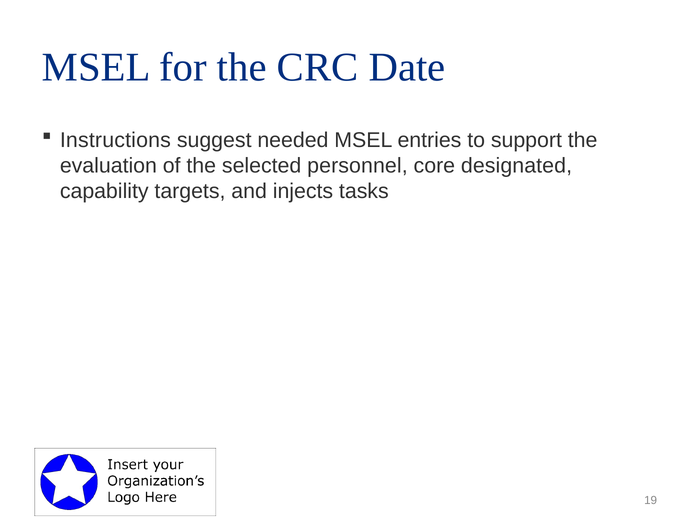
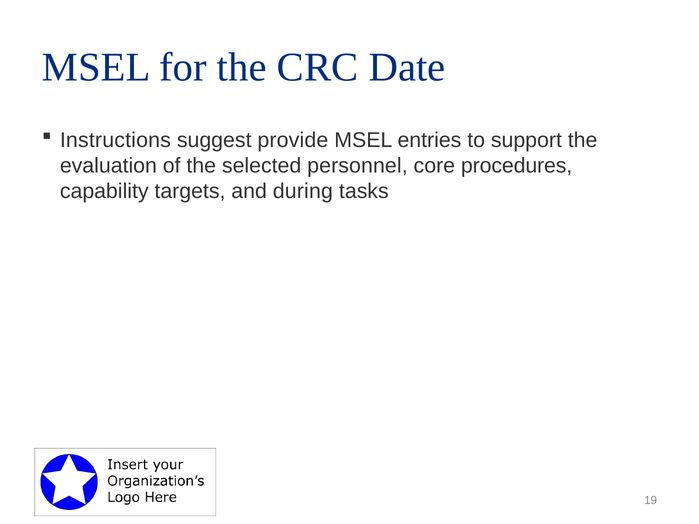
needed: needed -> provide
designated: designated -> procedures
injects: injects -> during
